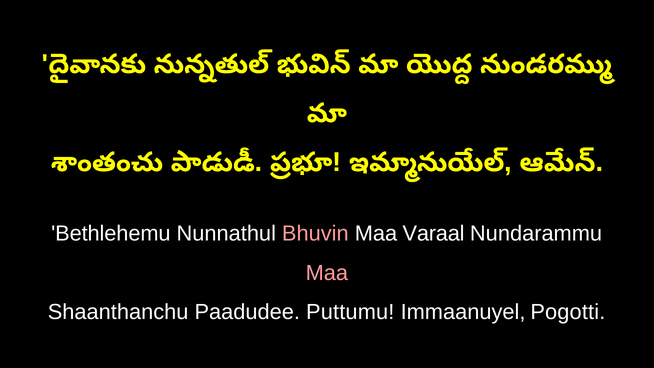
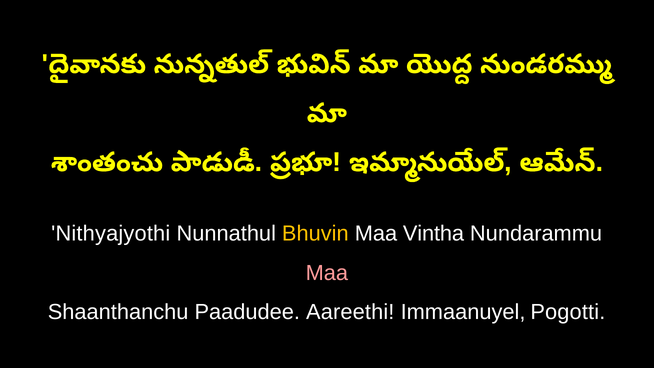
Bethlehemu: Bethlehemu -> Nithyajyothi
Bhuvin colour: pink -> yellow
Varaal: Varaal -> Vintha
Puttumu: Puttumu -> Aareethi
